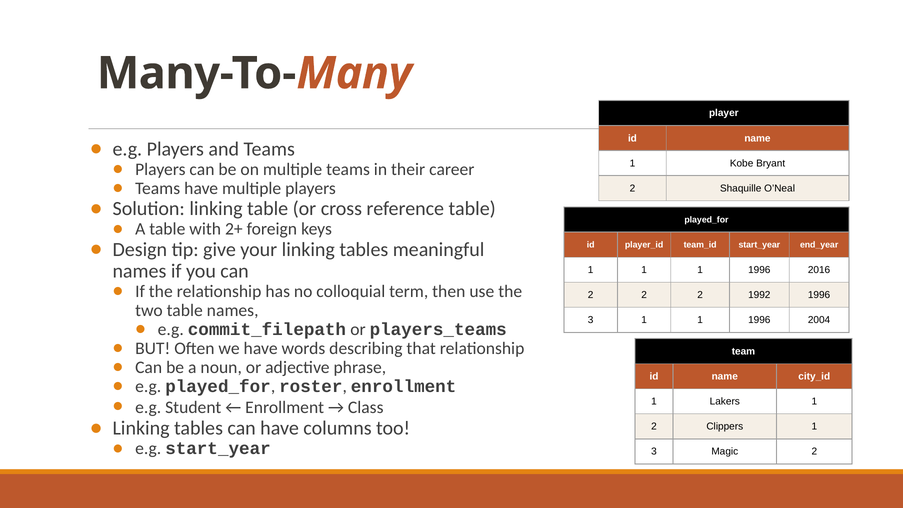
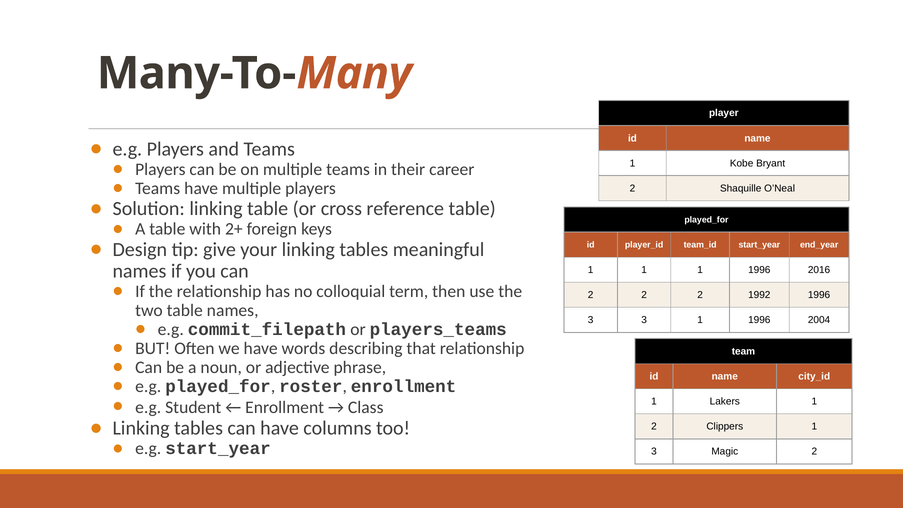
3 1: 1 -> 3
